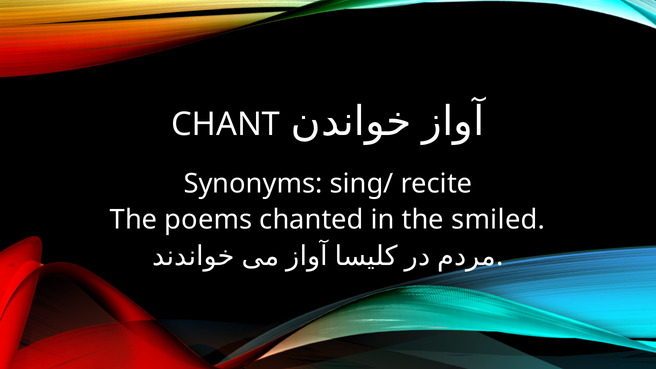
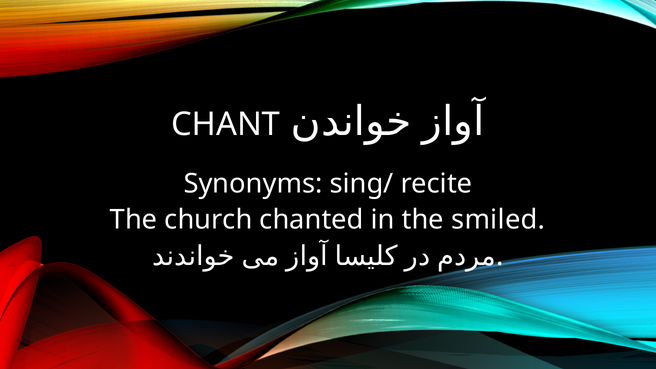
poems: poems -> church
